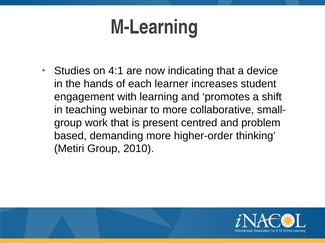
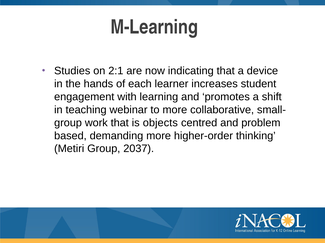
4:1: 4:1 -> 2:1
present: present -> objects
2010: 2010 -> 2037
